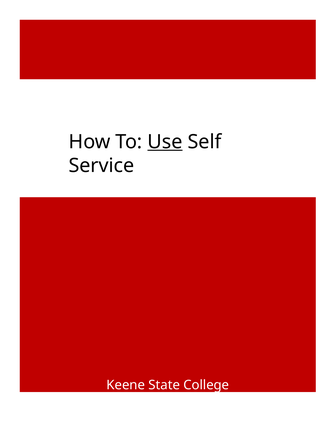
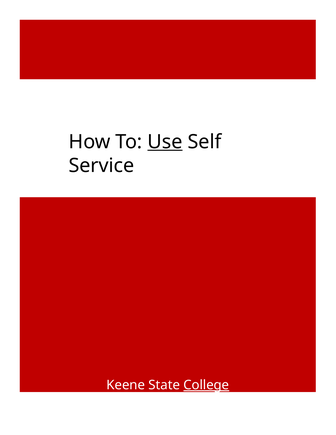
College underline: none -> present
